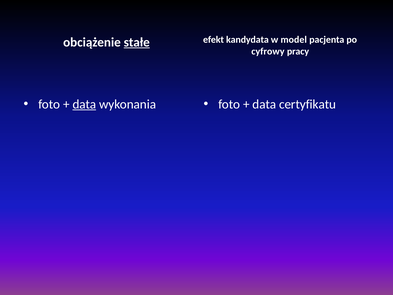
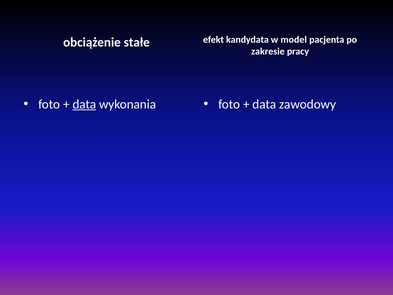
stałe underline: present -> none
cyfrowy: cyfrowy -> zakresie
certyfikatu: certyfikatu -> zawodowy
